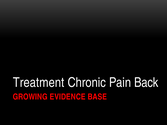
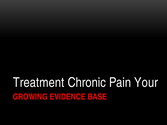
Back: Back -> Your
